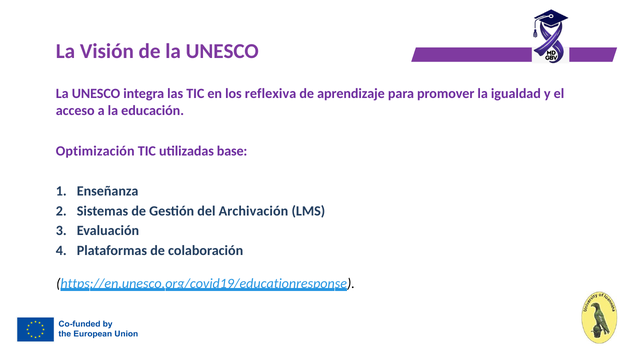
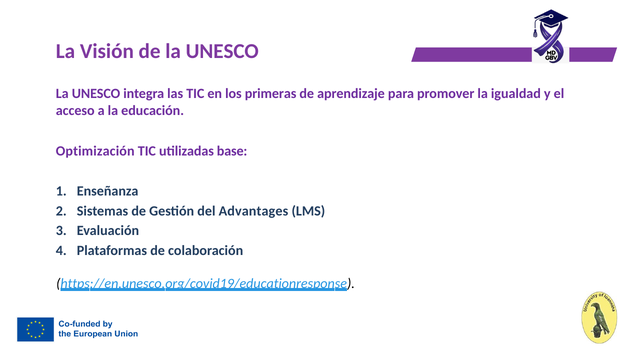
reflexiva: reflexiva -> primeras
Archivación: Archivación -> Advantages
